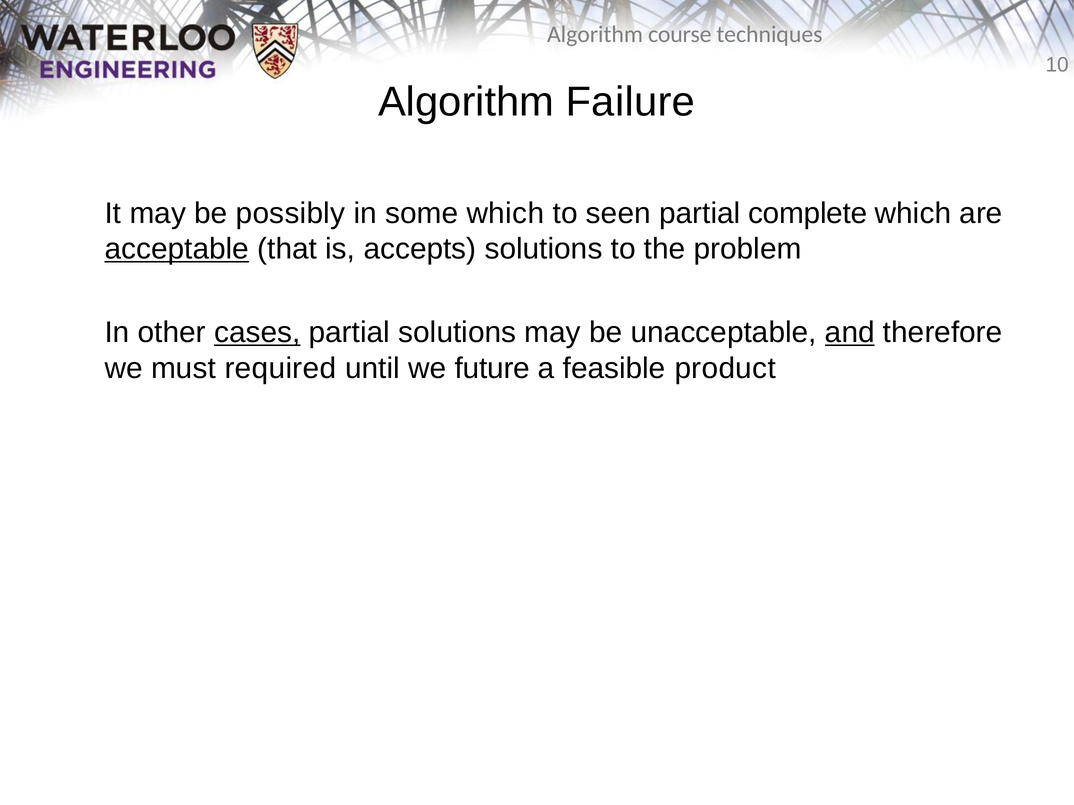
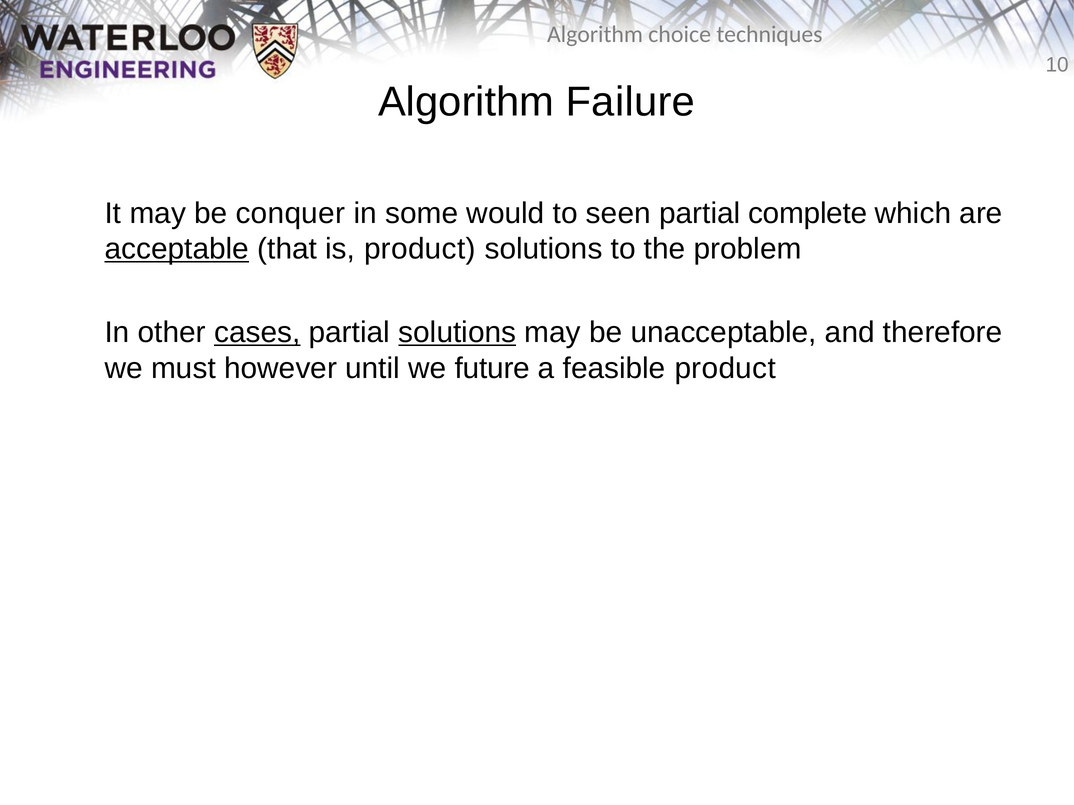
course: course -> choice
possibly: possibly -> conquer
some which: which -> would
is accepts: accepts -> product
solutions at (457, 333) underline: none -> present
and underline: present -> none
required: required -> however
